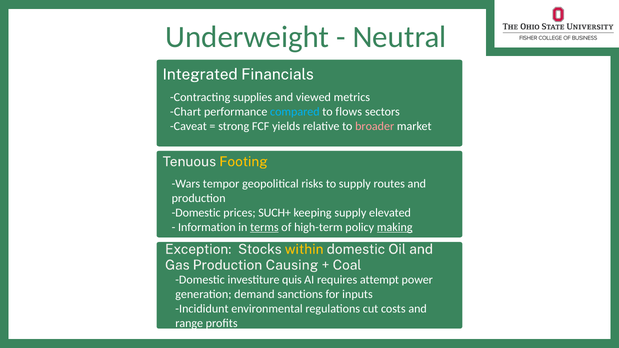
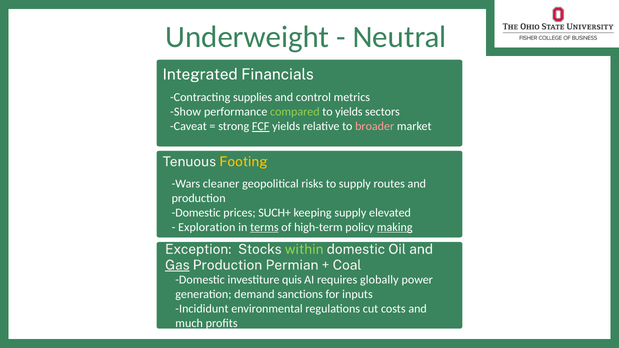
viewed: viewed -> control
Chart: Chart -> Show
compared colour: light blue -> light green
to flows: flows -> yields
FCF underline: none -> present
tempor: tempor -> cleaner
Information: Information -> Exploration
within colour: yellow -> light green
Gas underline: none -> present
Causing: Causing -> Permian
attempt: attempt -> globally
range: range -> much
